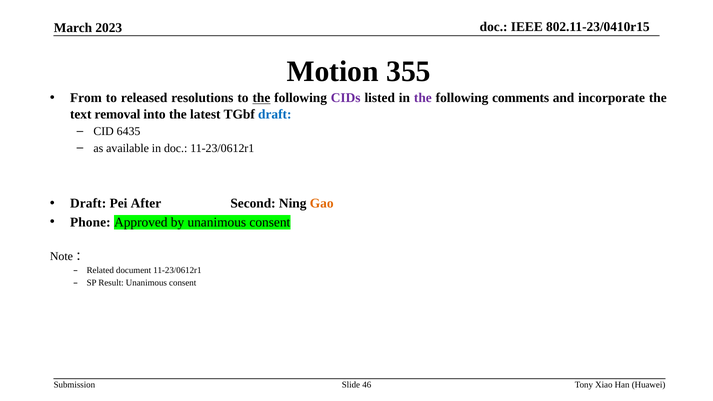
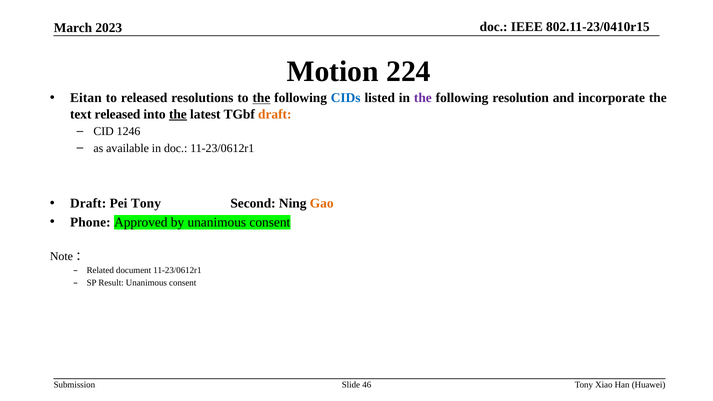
355: 355 -> 224
From: From -> Eitan
CIDs colour: purple -> blue
comments: comments -> resolution
text removal: removal -> released
the at (178, 114) underline: none -> present
draft at (275, 114) colour: blue -> orange
6435: 6435 -> 1246
Pei After: After -> Tony
